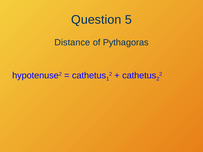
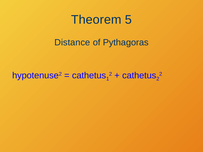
Question: Question -> Theorem
